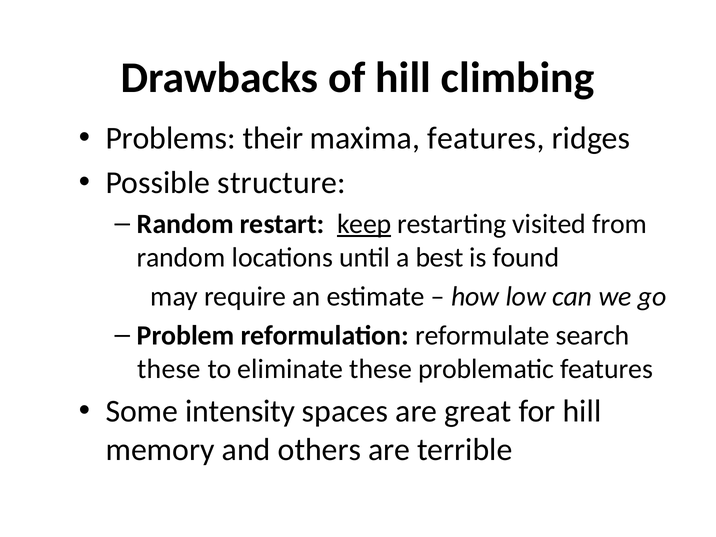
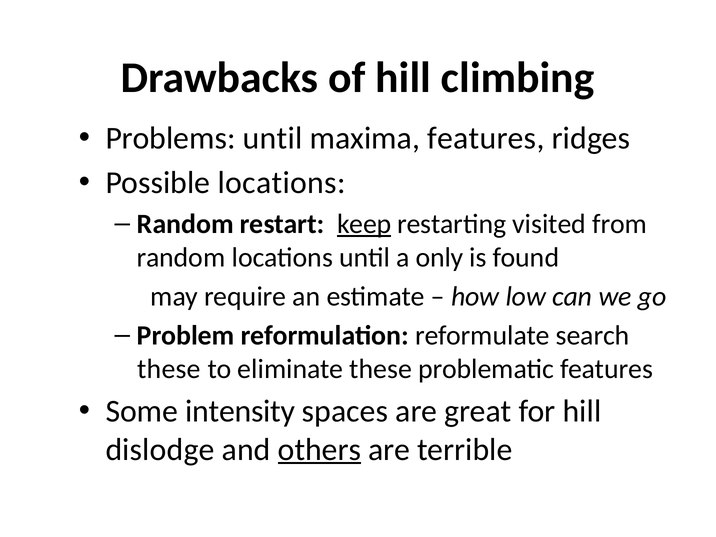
Problems their: their -> until
Possible structure: structure -> locations
best: best -> only
memory: memory -> dislodge
others underline: none -> present
